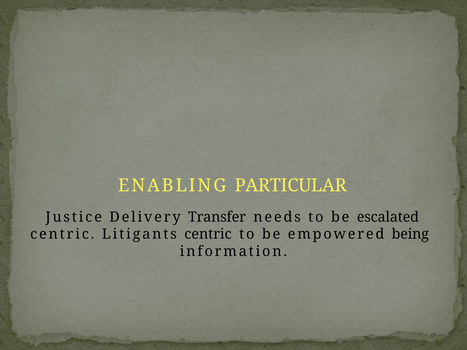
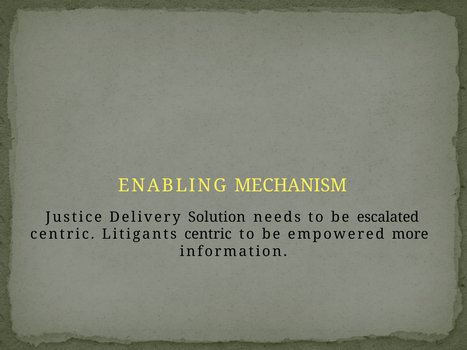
PARTICULAR: PARTICULAR -> MECHANISM
Transfer: Transfer -> Solution
being: being -> more
